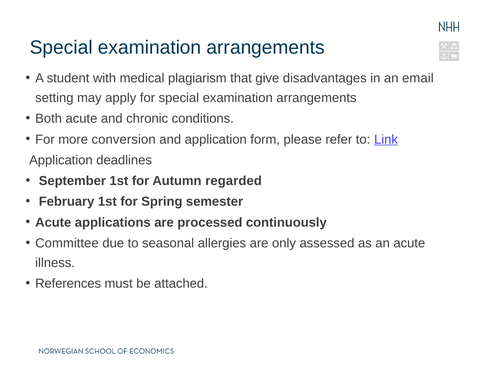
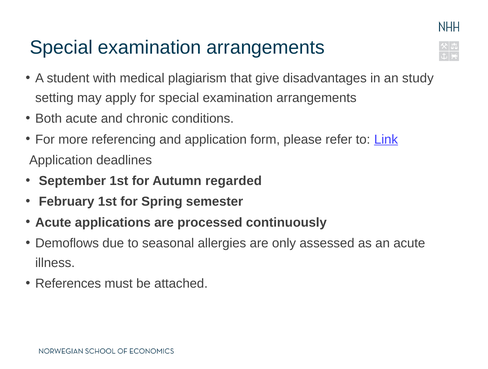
email: email -> study
conversion: conversion -> referencing
Committee: Committee -> Demoflows
